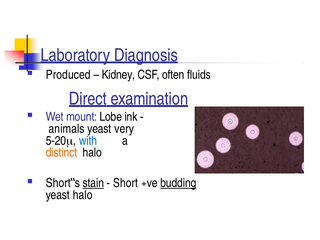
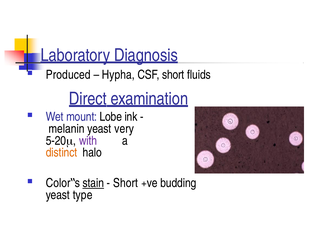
Kidney: Kidney -> Hypha
CSF often: often -> short
animals: animals -> melanin
with colour: blue -> purple
Short at (58, 183): Short -> Color
budding underline: present -> none
yeast halo: halo -> type
